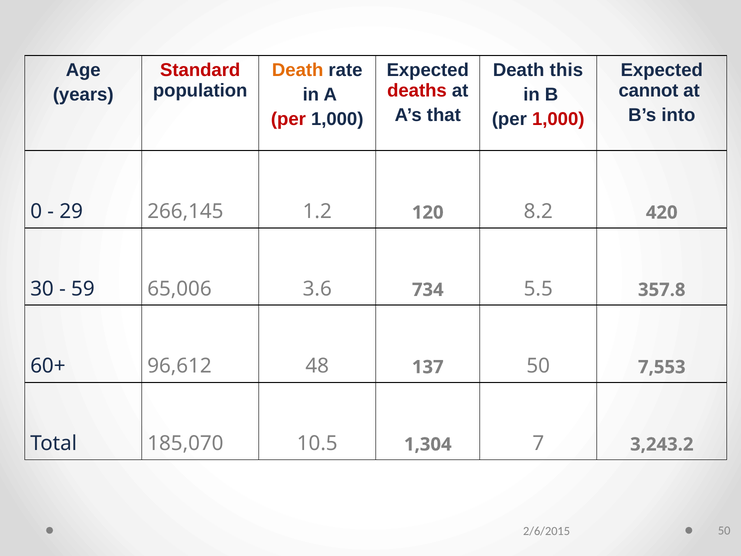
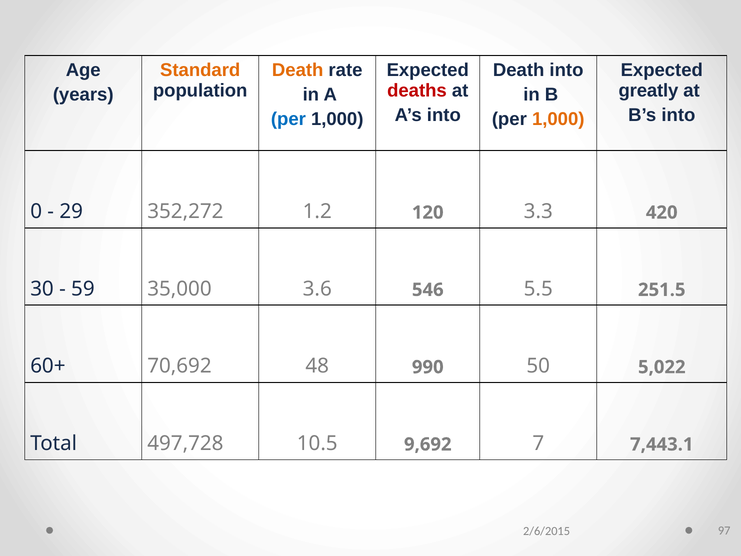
Standard colour: red -> orange
Death this: this -> into
cannot: cannot -> greatly
A’s that: that -> into
per at (288, 119) colour: red -> blue
1,000 at (558, 119) colour: red -> orange
266,145: 266,145 -> 352,272
8.2: 8.2 -> 3.3
65,006: 65,006 -> 35,000
734: 734 -> 546
357.8: 357.8 -> 251.5
96,612: 96,612 -> 70,692
137: 137 -> 990
7,553: 7,553 -> 5,022
185,070: 185,070 -> 497,728
1,304: 1,304 -> 9,692
3,243.2: 3,243.2 -> 7,443.1
2/6/2015 50: 50 -> 97
